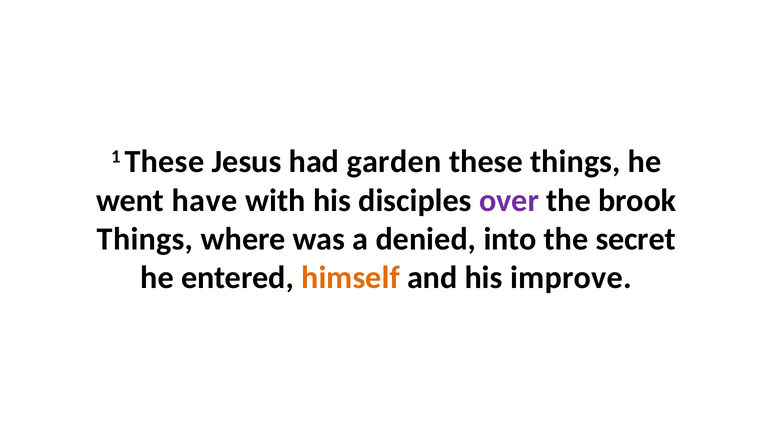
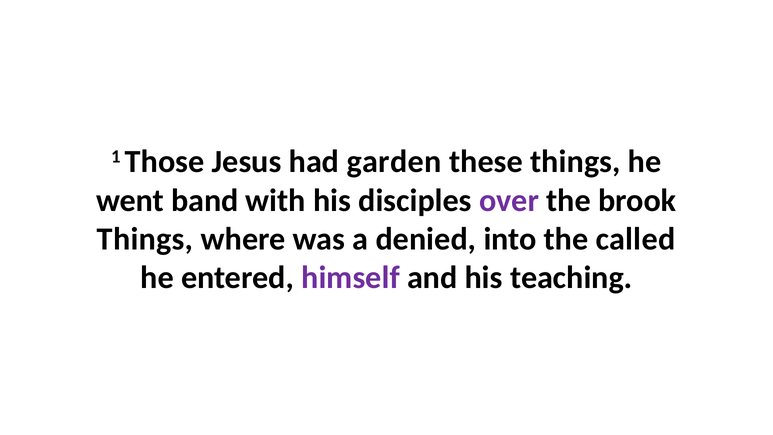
1 These: These -> Those
have: have -> band
secret: secret -> called
himself colour: orange -> purple
improve: improve -> teaching
